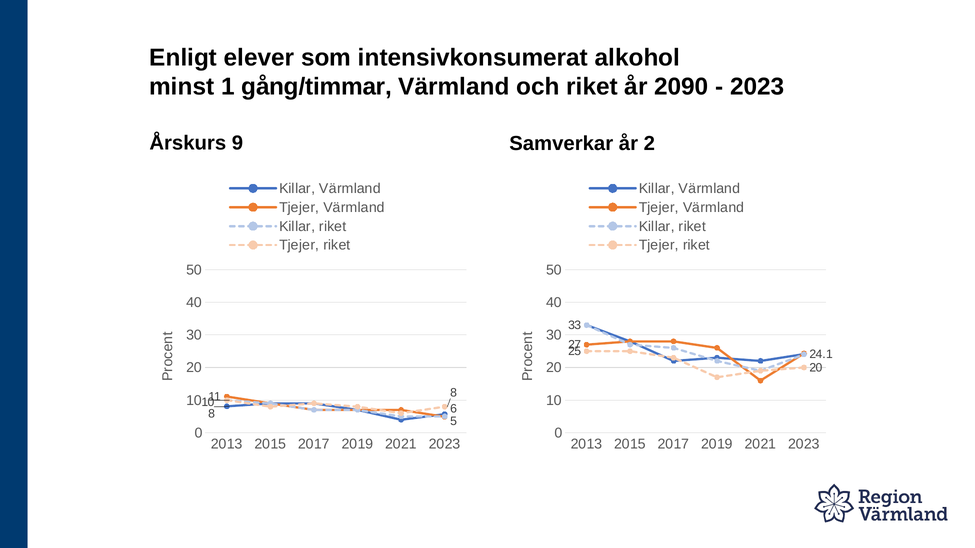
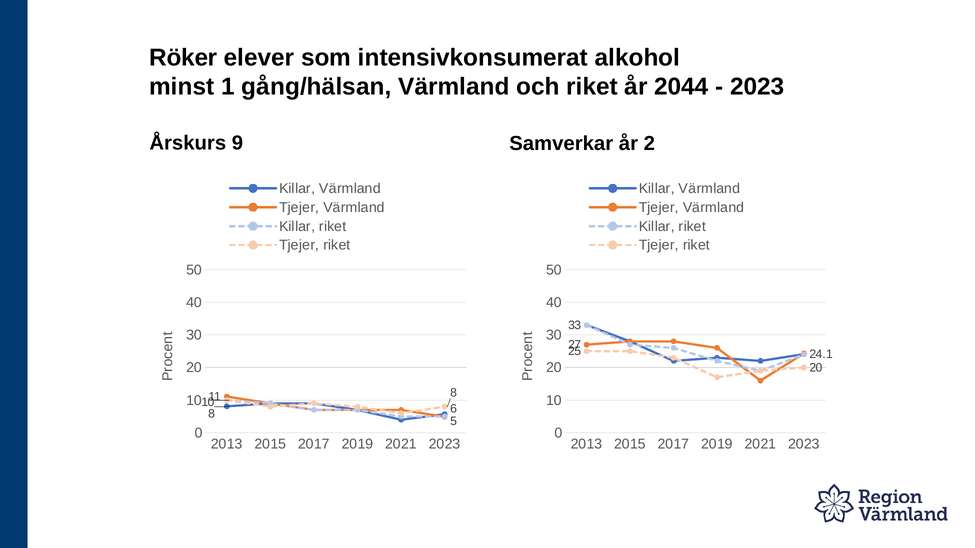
Enligt: Enligt -> Röker
gång/timmar: gång/timmar -> gång/hälsan
2090: 2090 -> 2044
